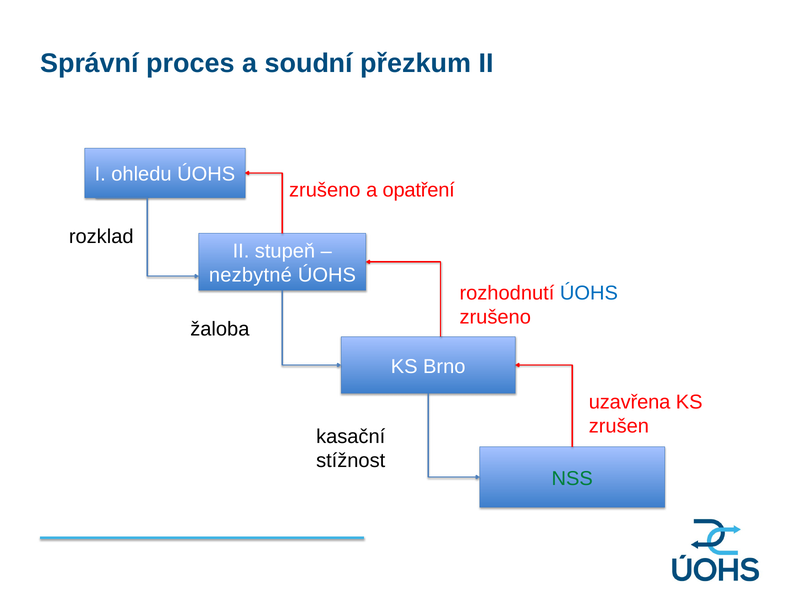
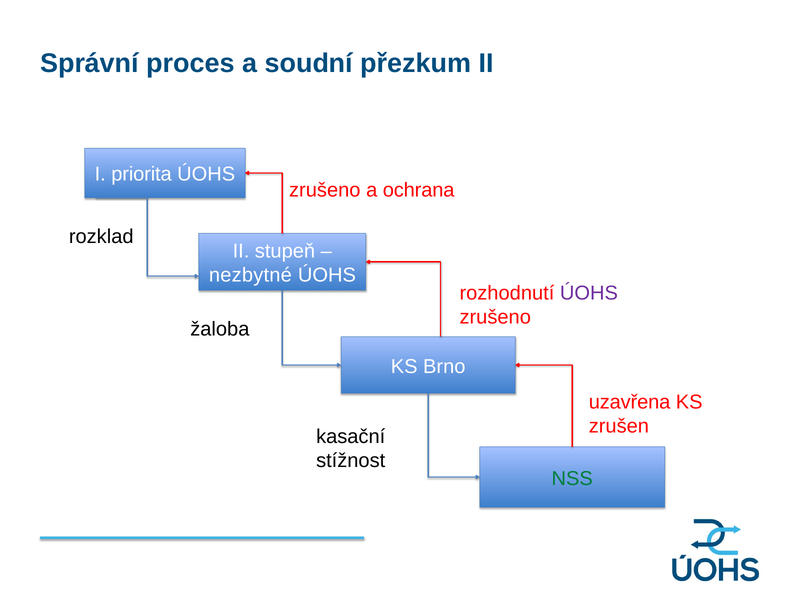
ohledu: ohledu -> priorita
opatření: opatření -> ochrana
ÚOHS at (589, 293) colour: blue -> purple
